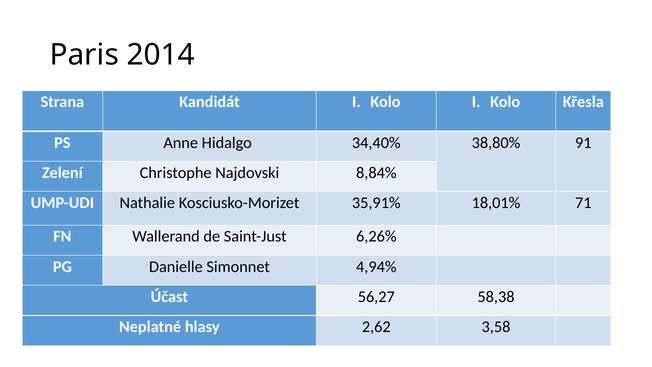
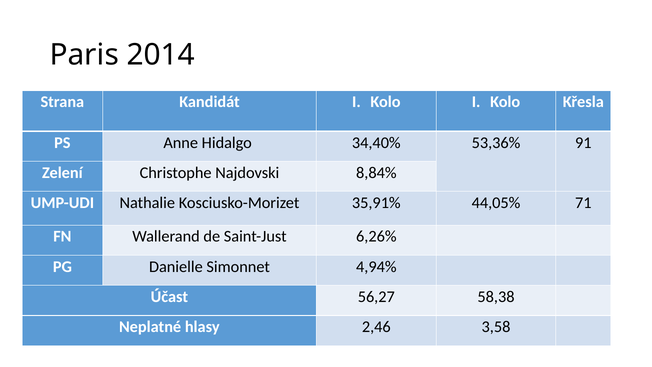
38,80%: 38,80% -> 53,36%
18,01%: 18,01% -> 44,05%
2,62: 2,62 -> 2,46
